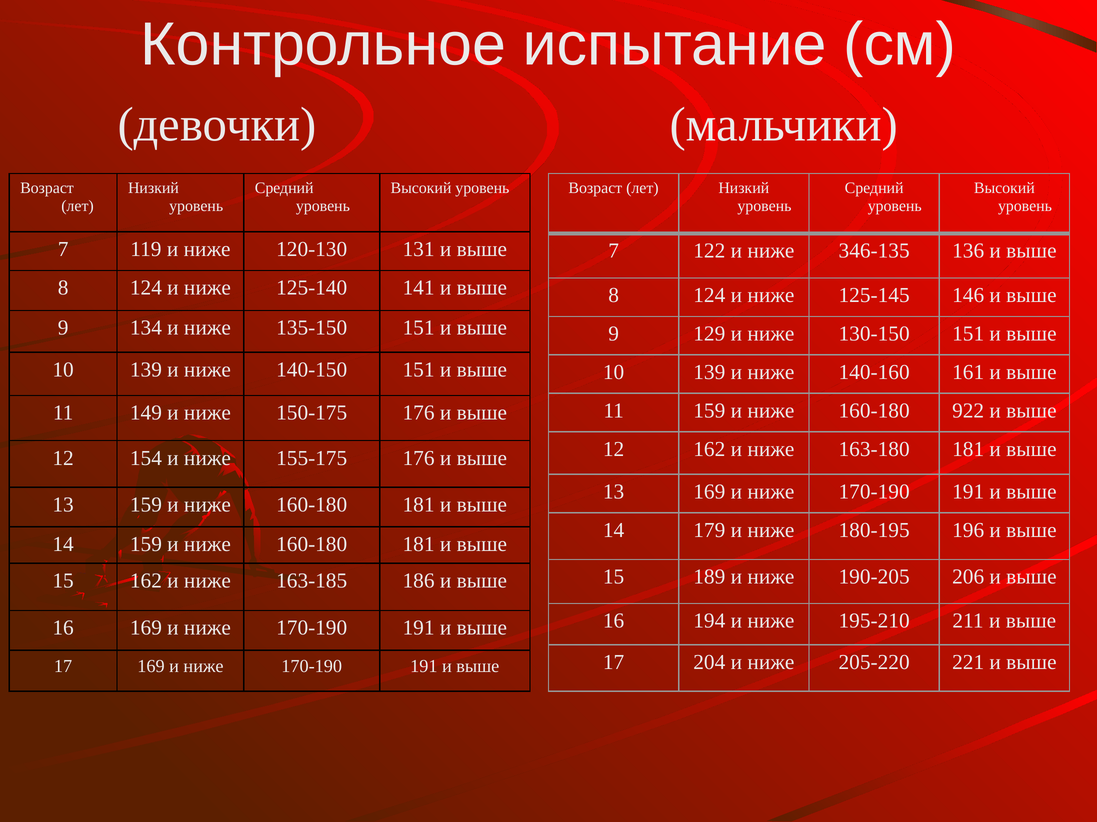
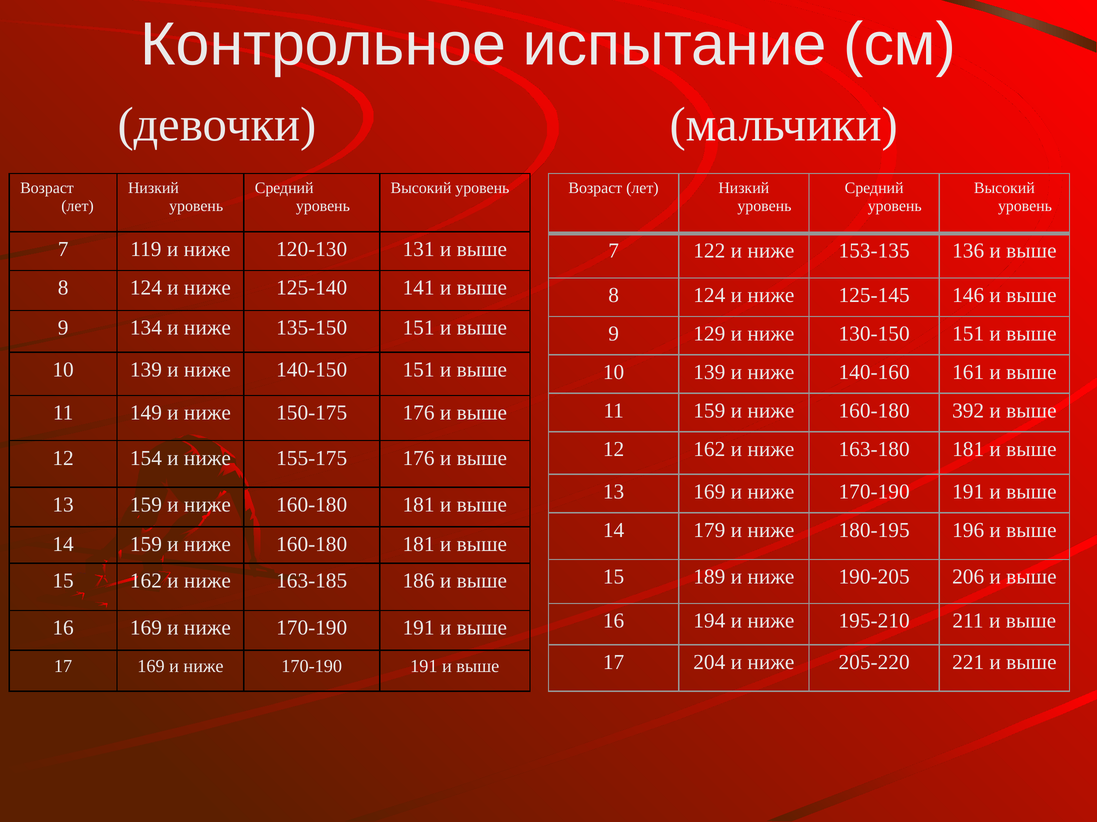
346-135: 346-135 -> 153-135
922: 922 -> 392
